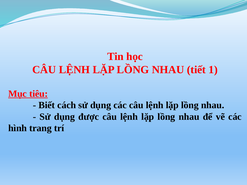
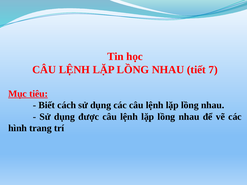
1: 1 -> 7
